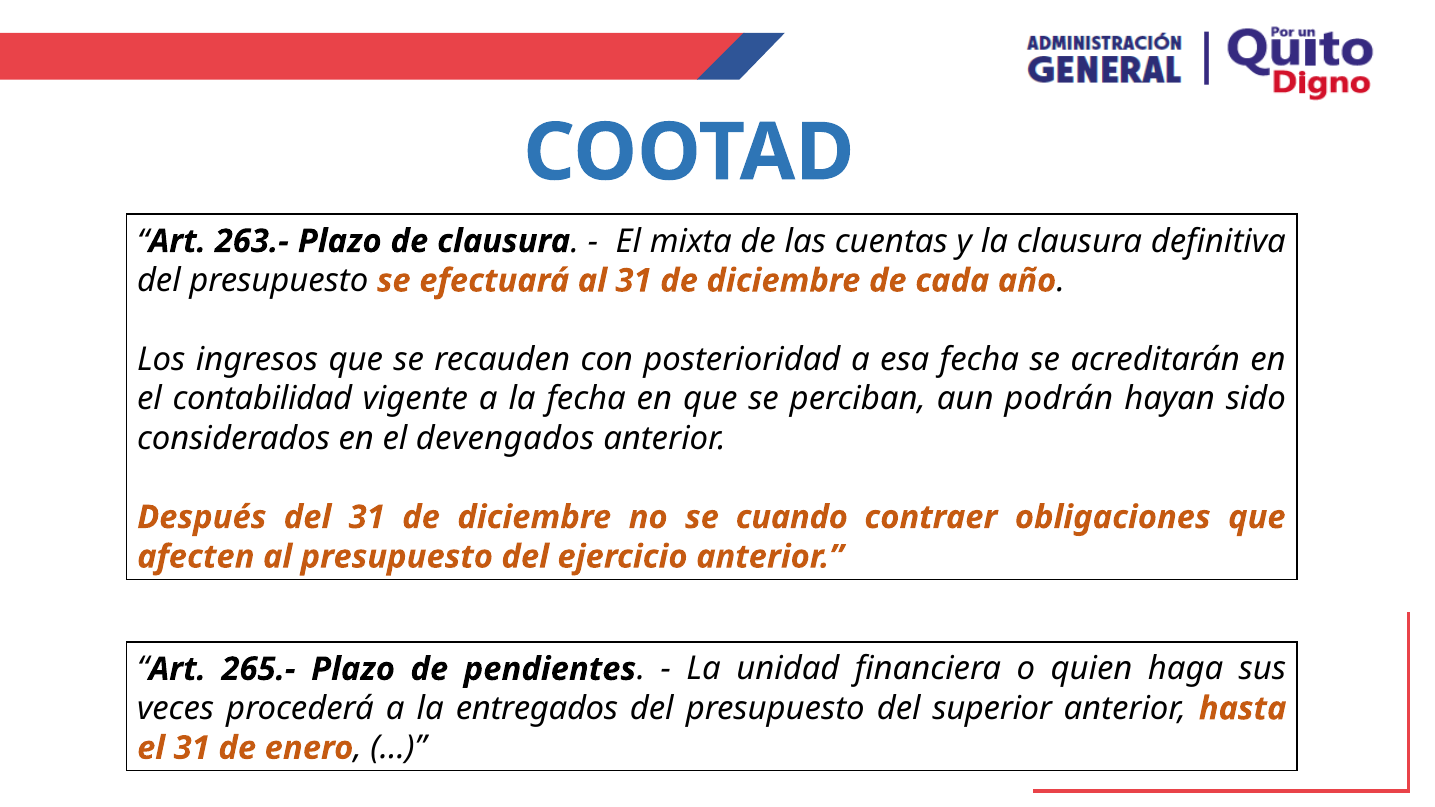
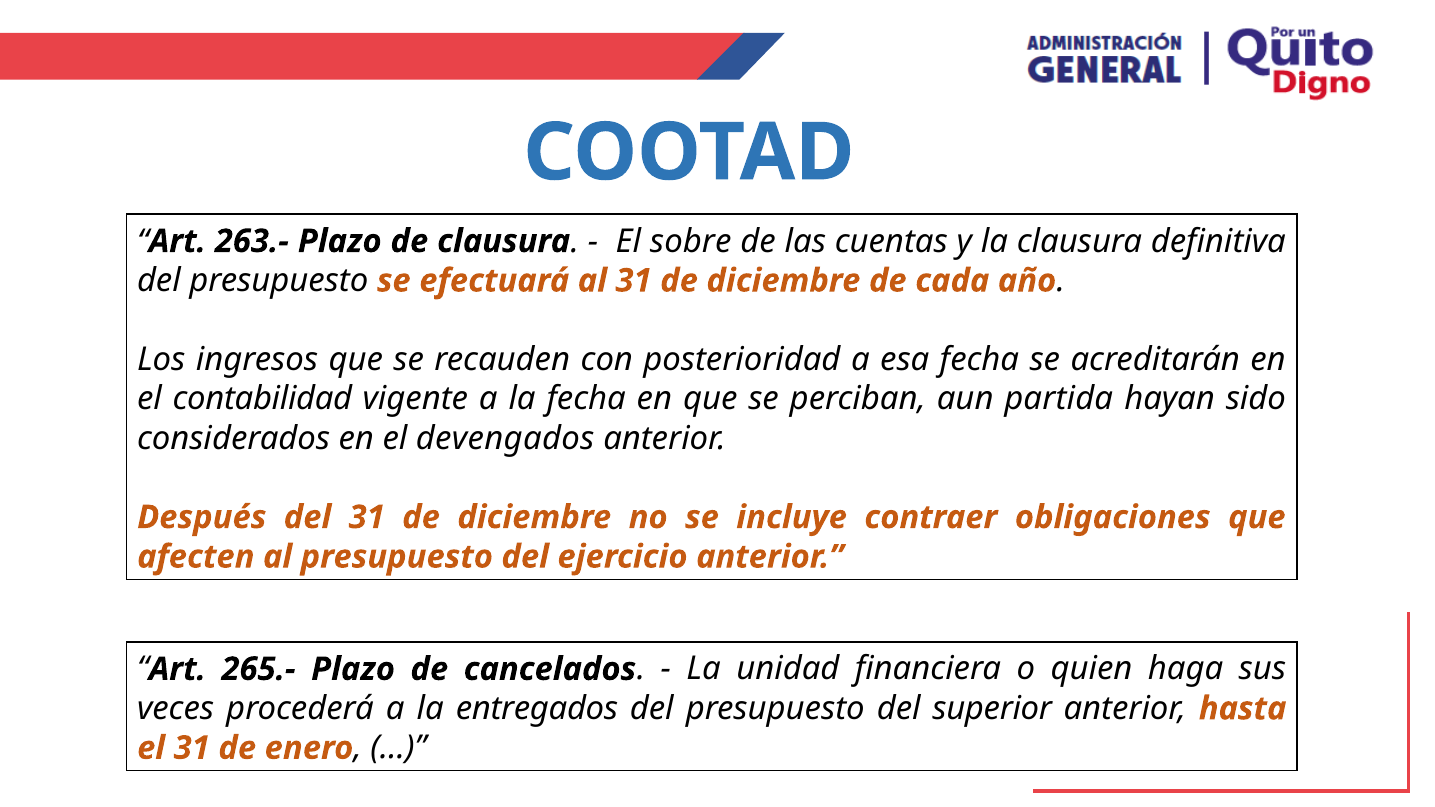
mixta: mixta -> sobre
podrán: podrán -> partida
cuando: cuando -> incluye
pendientes: pendientes -> cancelados
